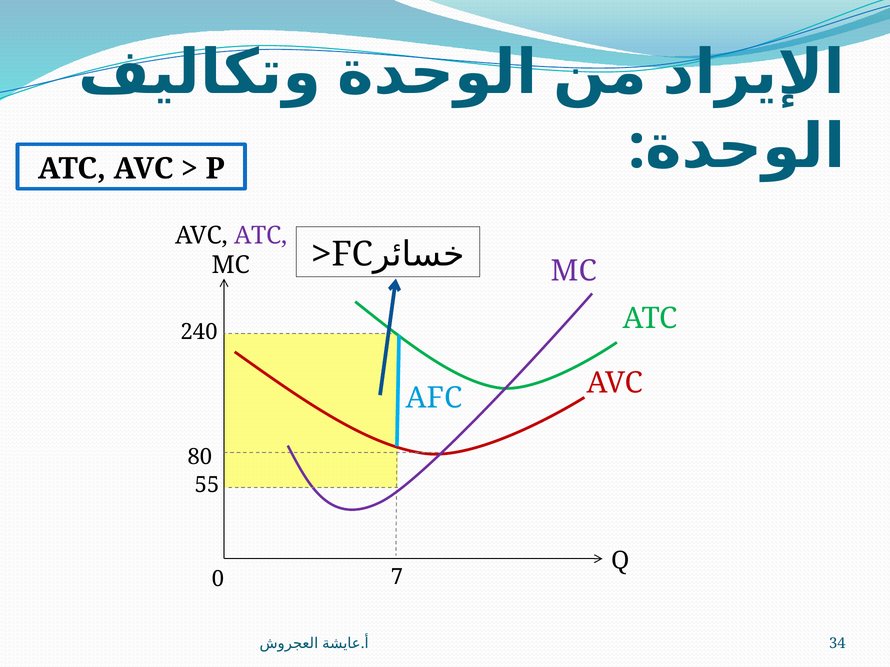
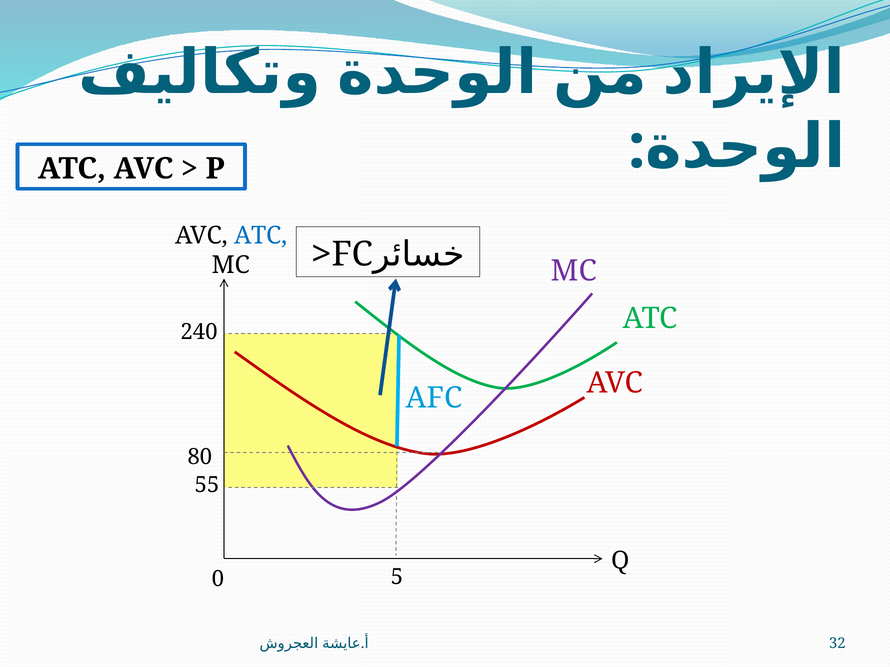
ATC at (261, 236) colour: purple -> blue
7: 7 -> 5
34: 34 -> 32
